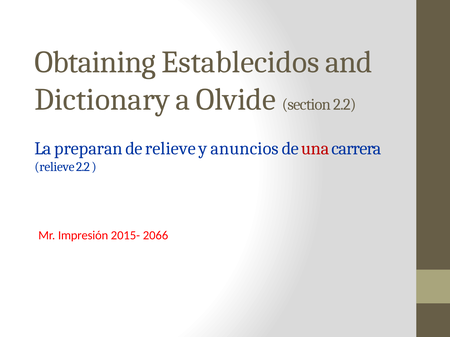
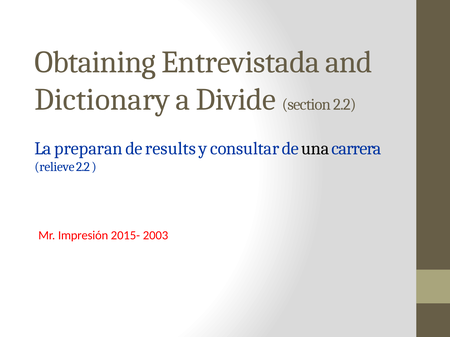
Establecidos: Establecidos -> Entrevistada
Olvide: Olvide -> Divide
de relieve: relieve -> results
anuncios: anuncios -> consultar
una colour: red -> black
2066: 2066 -> 2003
